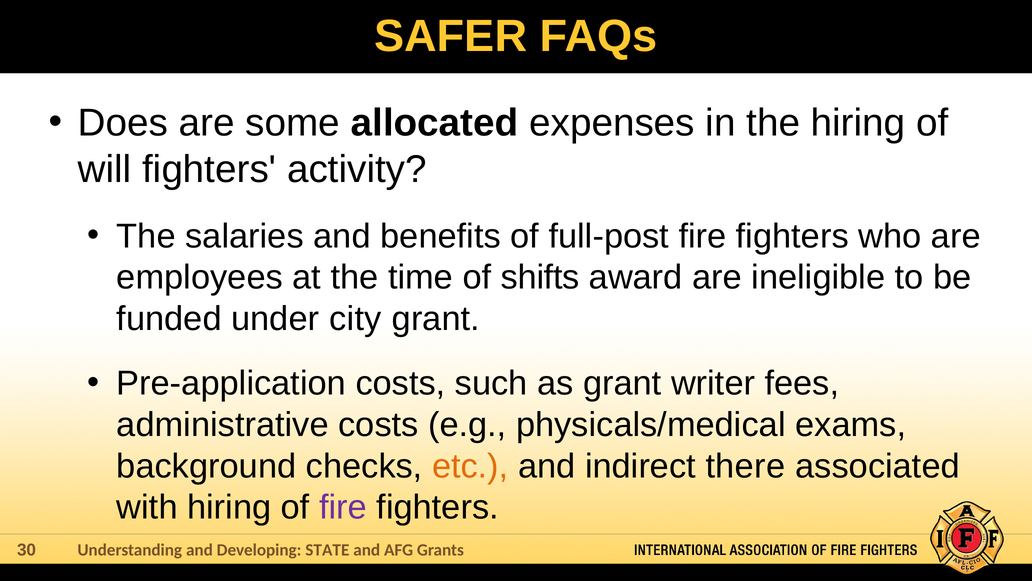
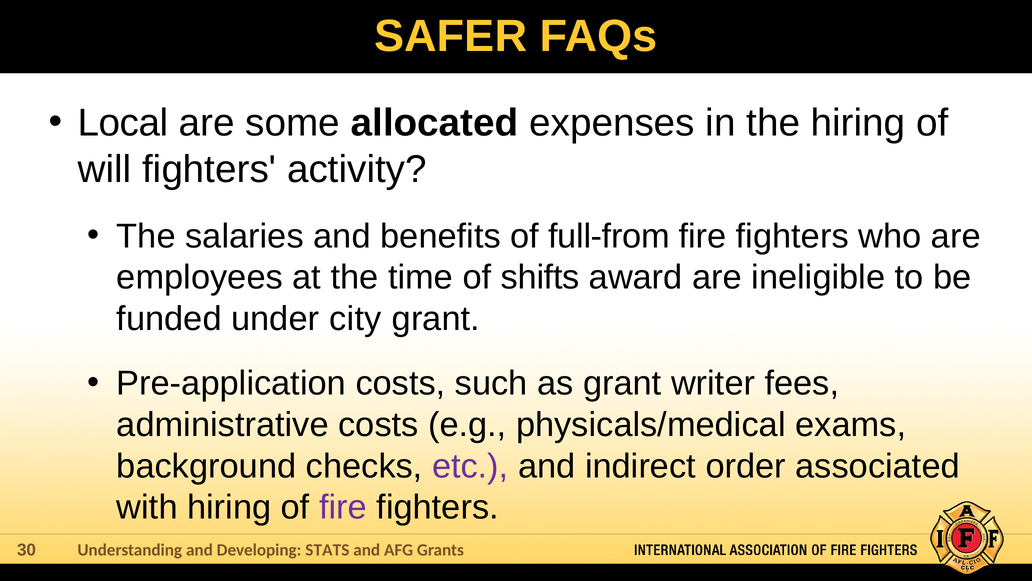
Does: Does -> Local
full-post: full-post -> full-from
etc colour: orange -> purple
there: there -> order
STATE: STATE -> STATS
